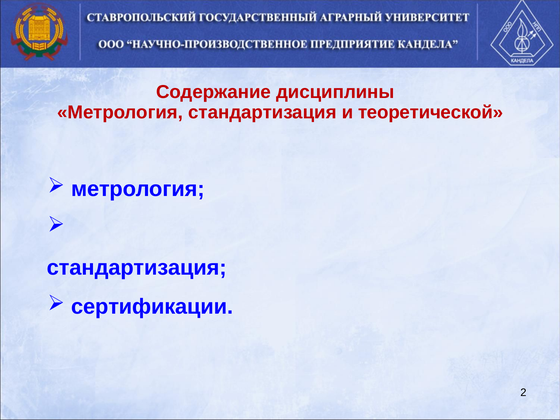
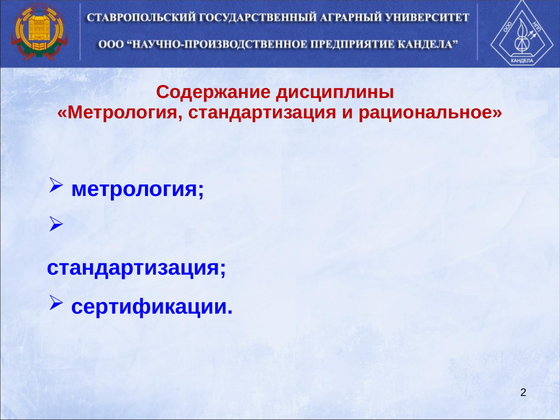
теоретической: теоретической -> рациональное
